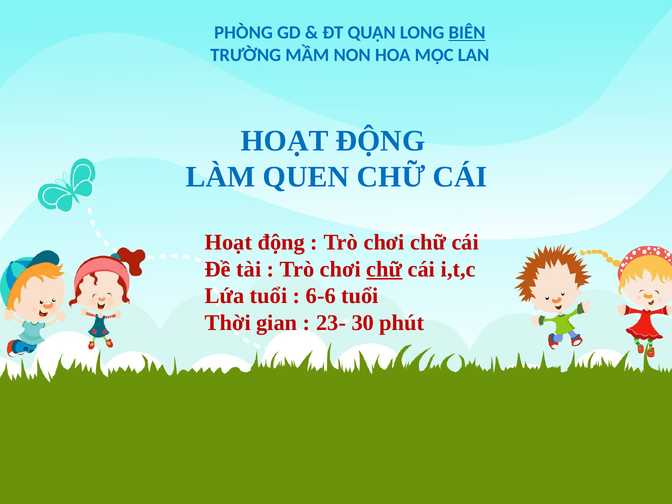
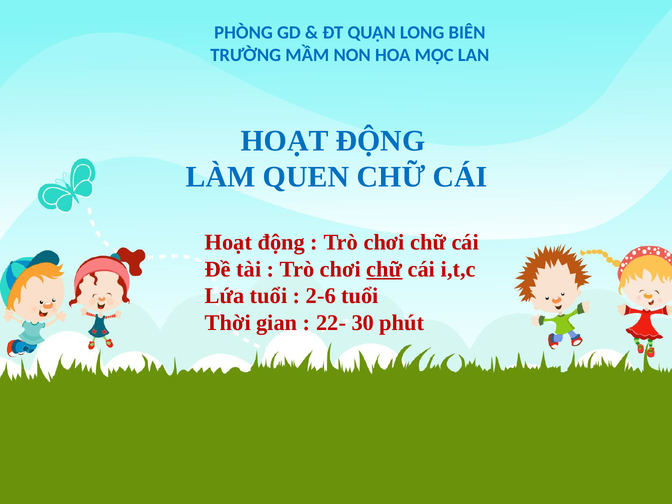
BIÊN underline: present -> none
6-6: 6-6 -> 2-6
23-: 23- -> 22-
